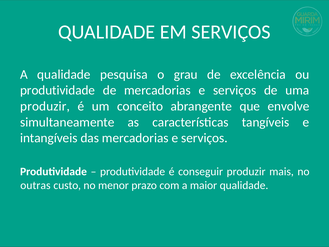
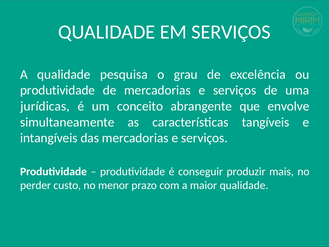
produzir at (45, 106): produzir -> jurídicas
outras: outras -> perder
